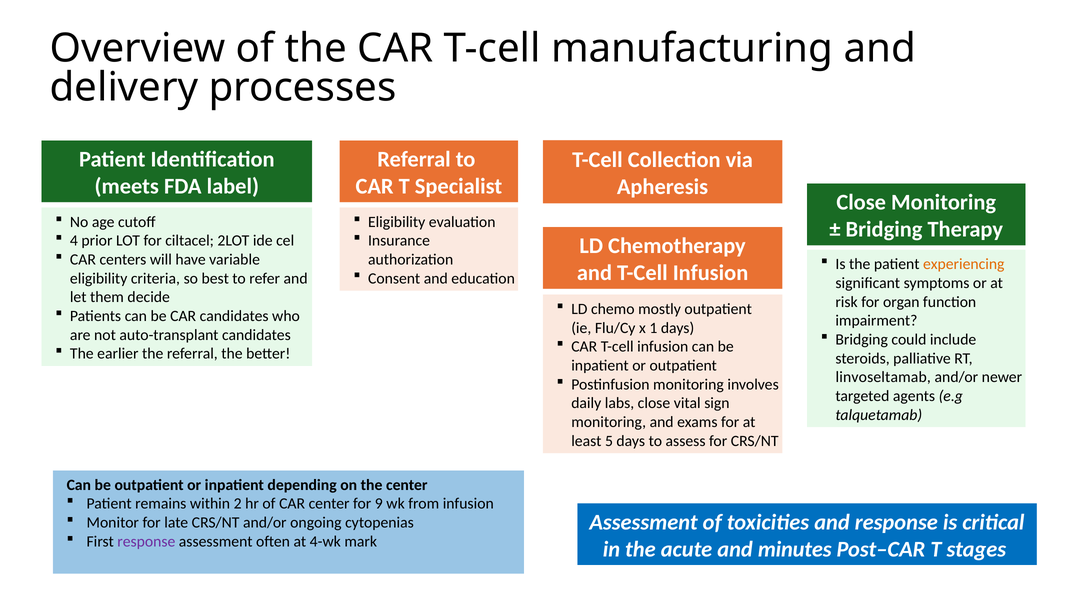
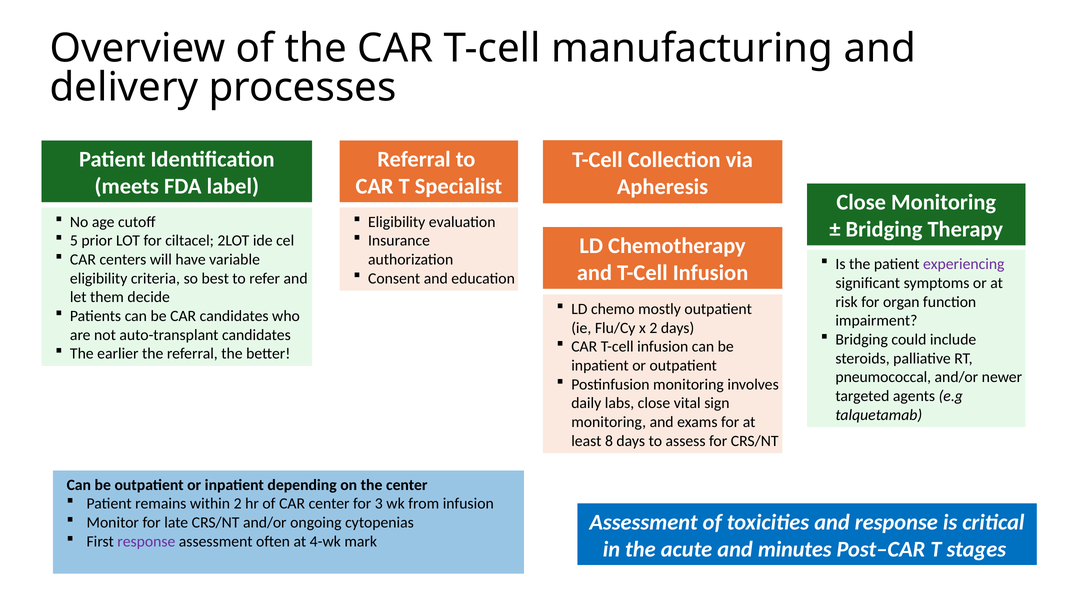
4: 4 -> 5
experiencing colour: orange -> purple
x 1: 1 -> 2
linvoseltamab: linvoseltamab -> pneumococcal
5: 5 -> 8
9: 9 -> 3
